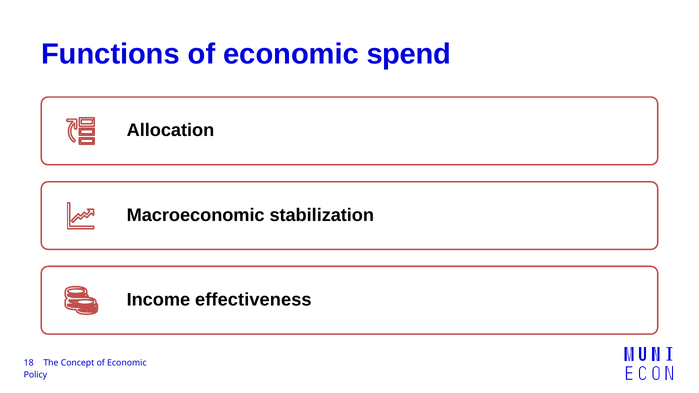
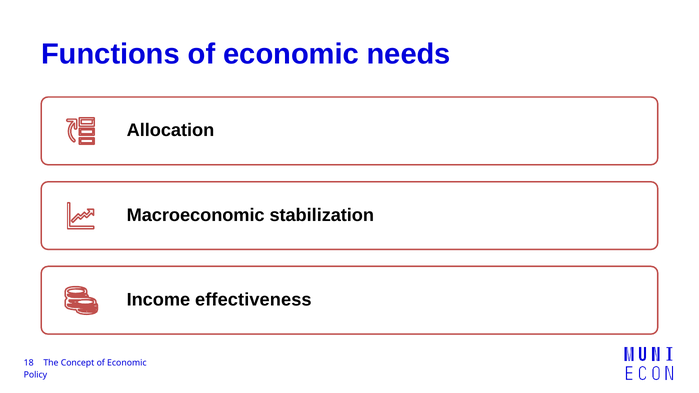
spend: spend -> needs
